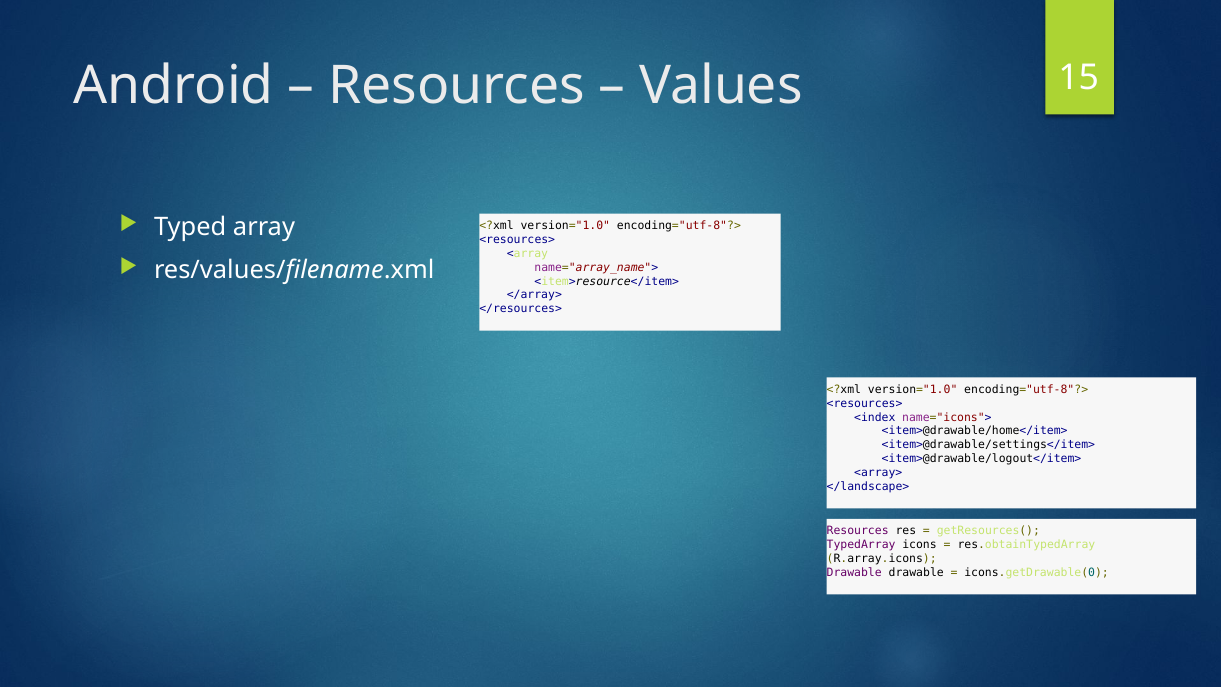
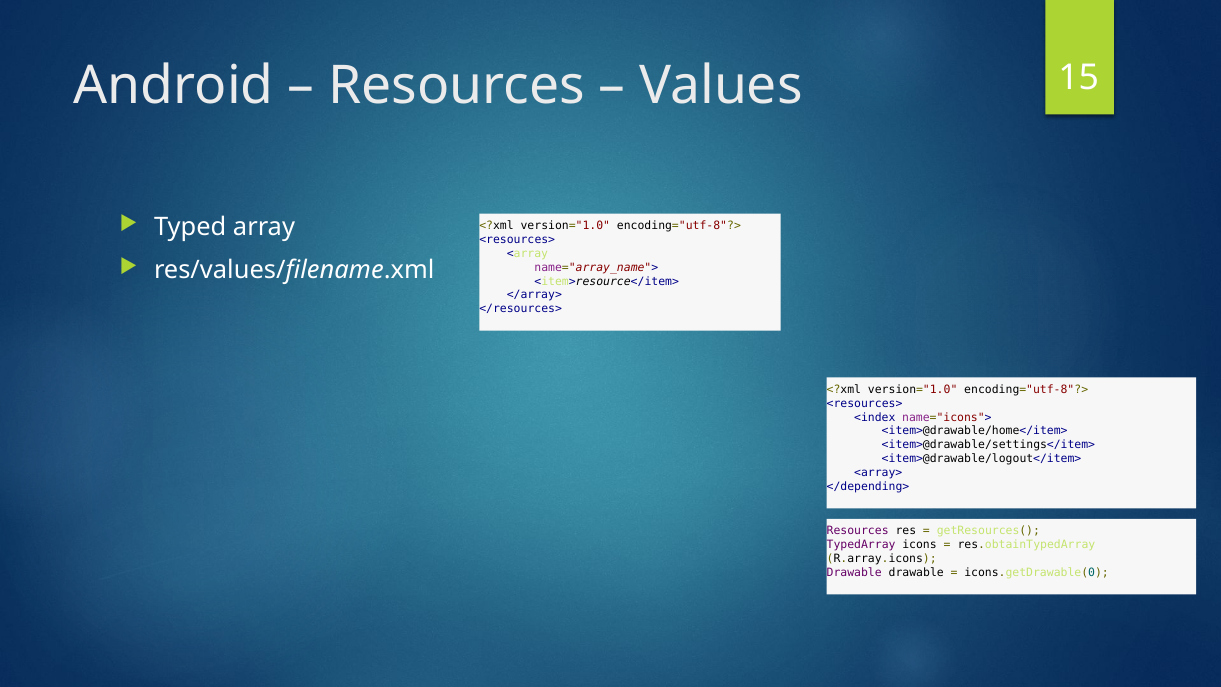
</landscape>: </landscape> -> </depending>
